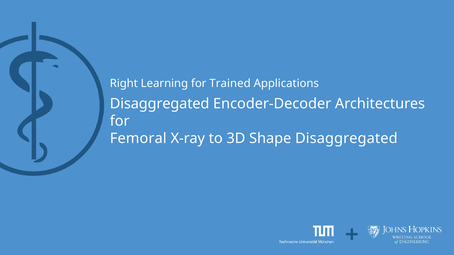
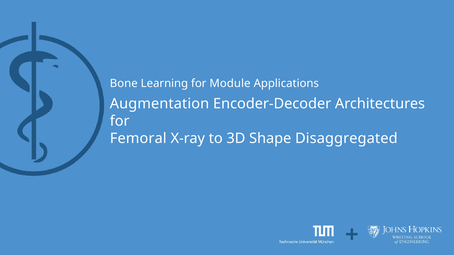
Right: Right -> Bone
Trained: Trained -> Module
Disaggregated at (160, 104): Disaggregated -> Augmentation
